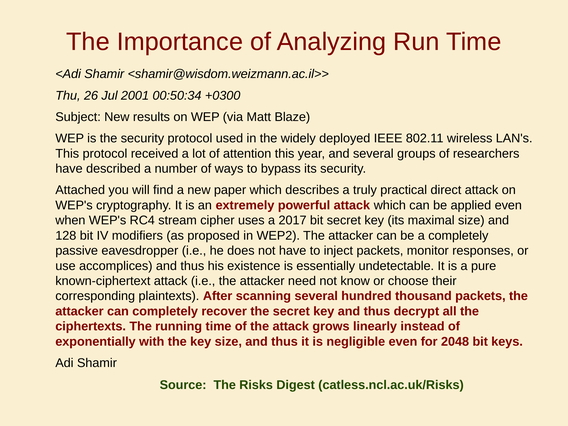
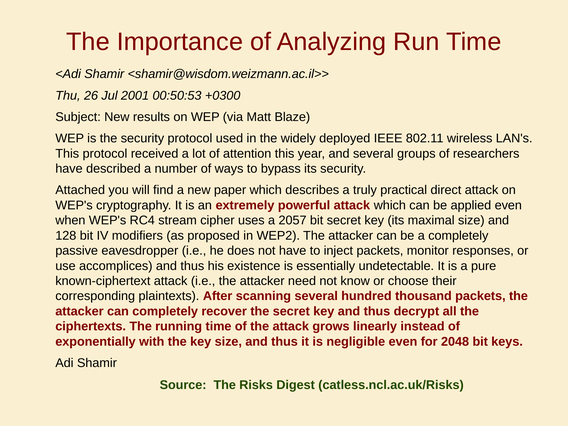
00:50:34: 00:50:34 -> 00:50:53
2017: 2017 -> 2057
